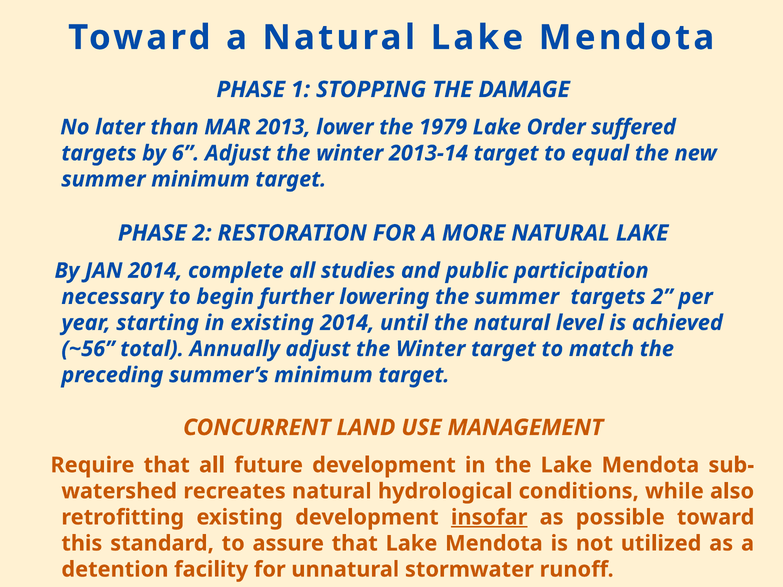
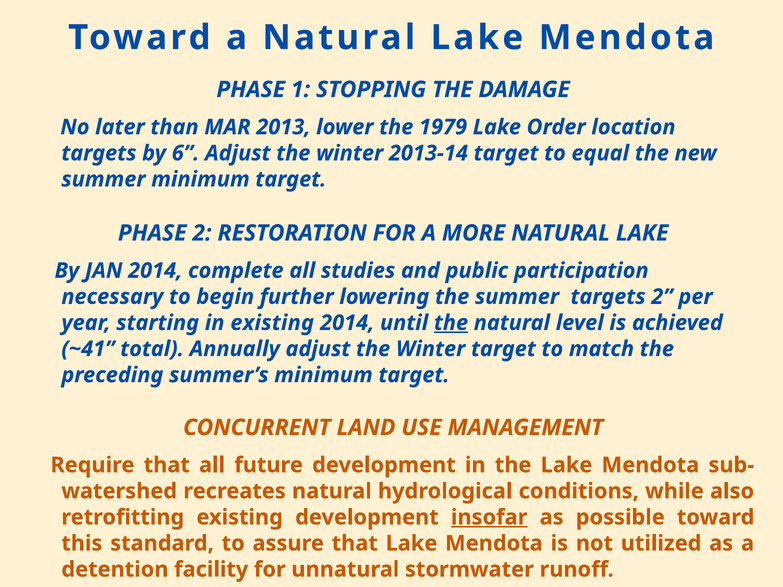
suffered: suffered -> location
the at (451, 323) underline: none -> present
~56: ~56 -> ~41
